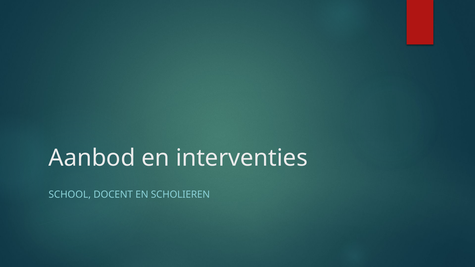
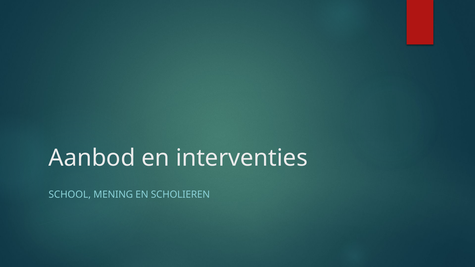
DOCENT: DOCENT -> MENING
